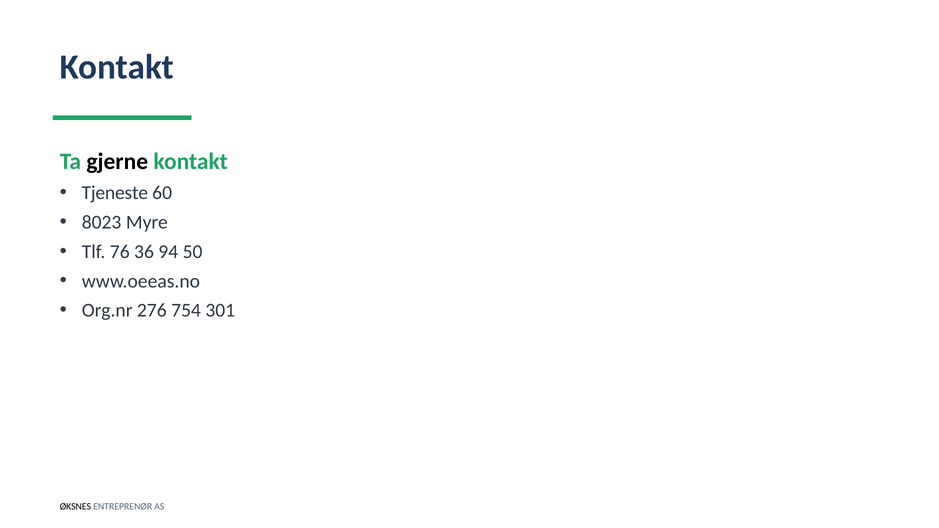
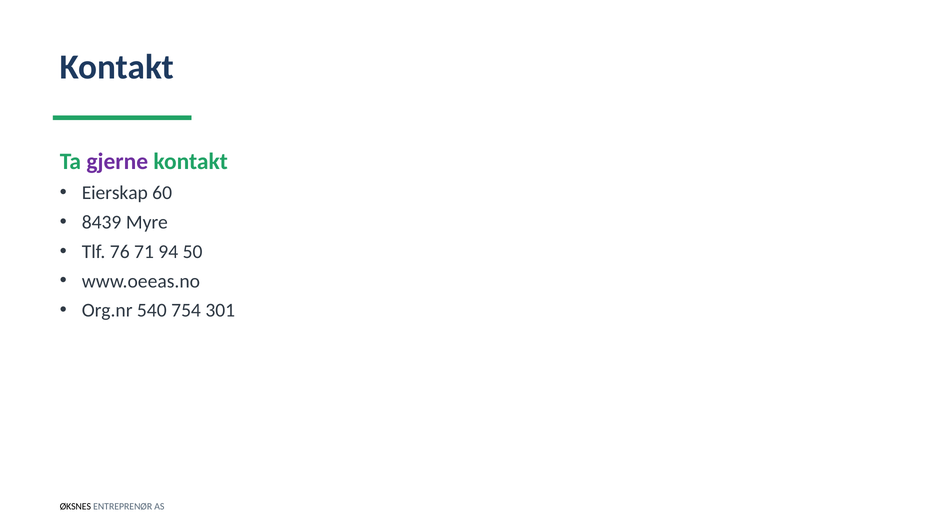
gjerne colour: black -> purple
Tjeneste: Tjeneste -> Eierskap
8023: 8023 -> 8439
36: 36 -> 71
276: 276 -> 540
